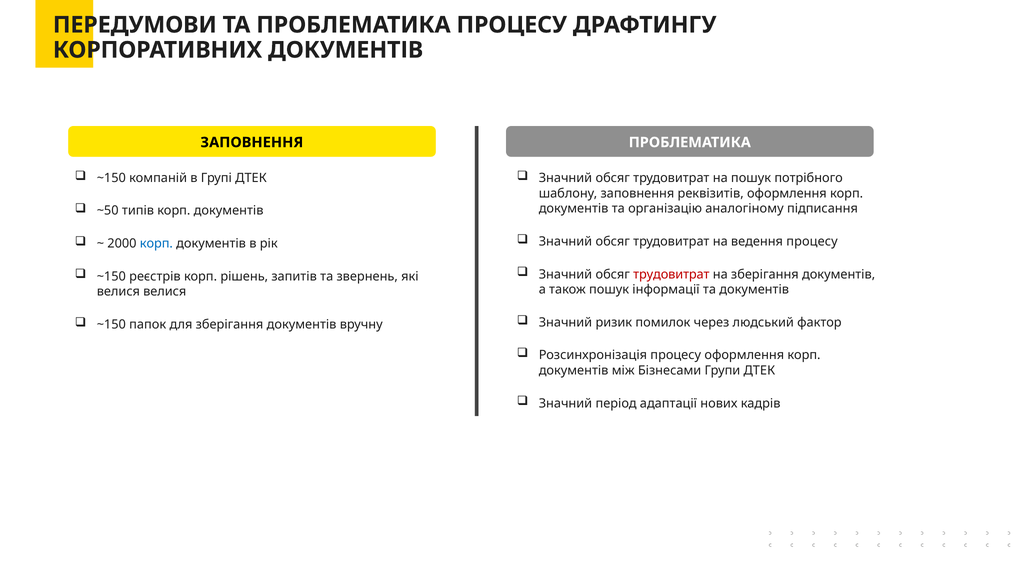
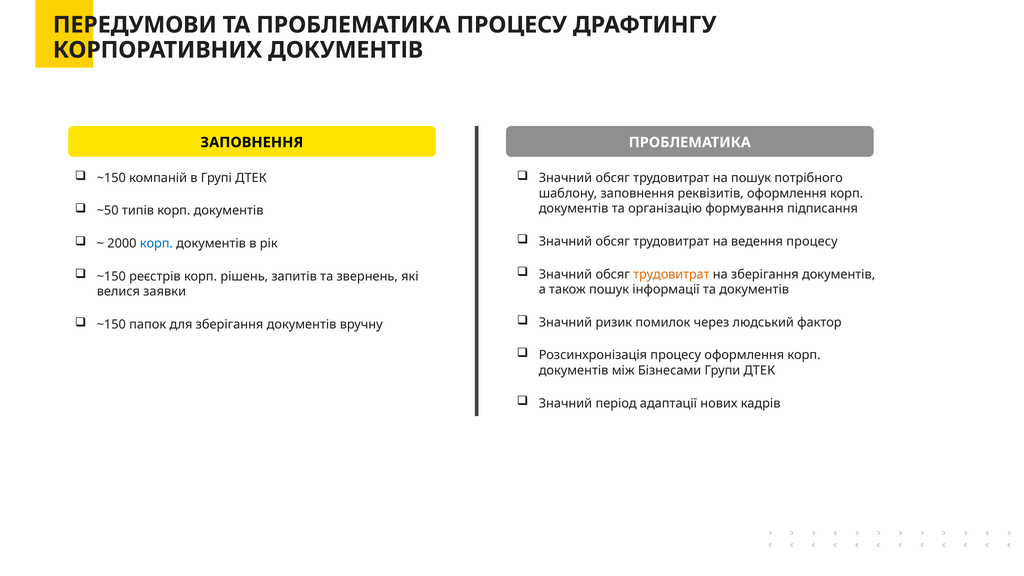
аналогіному: аналогіному -> формування
трудовитрат at (671, 274) colour: red -> orange
велися велися: велися -> заявки
